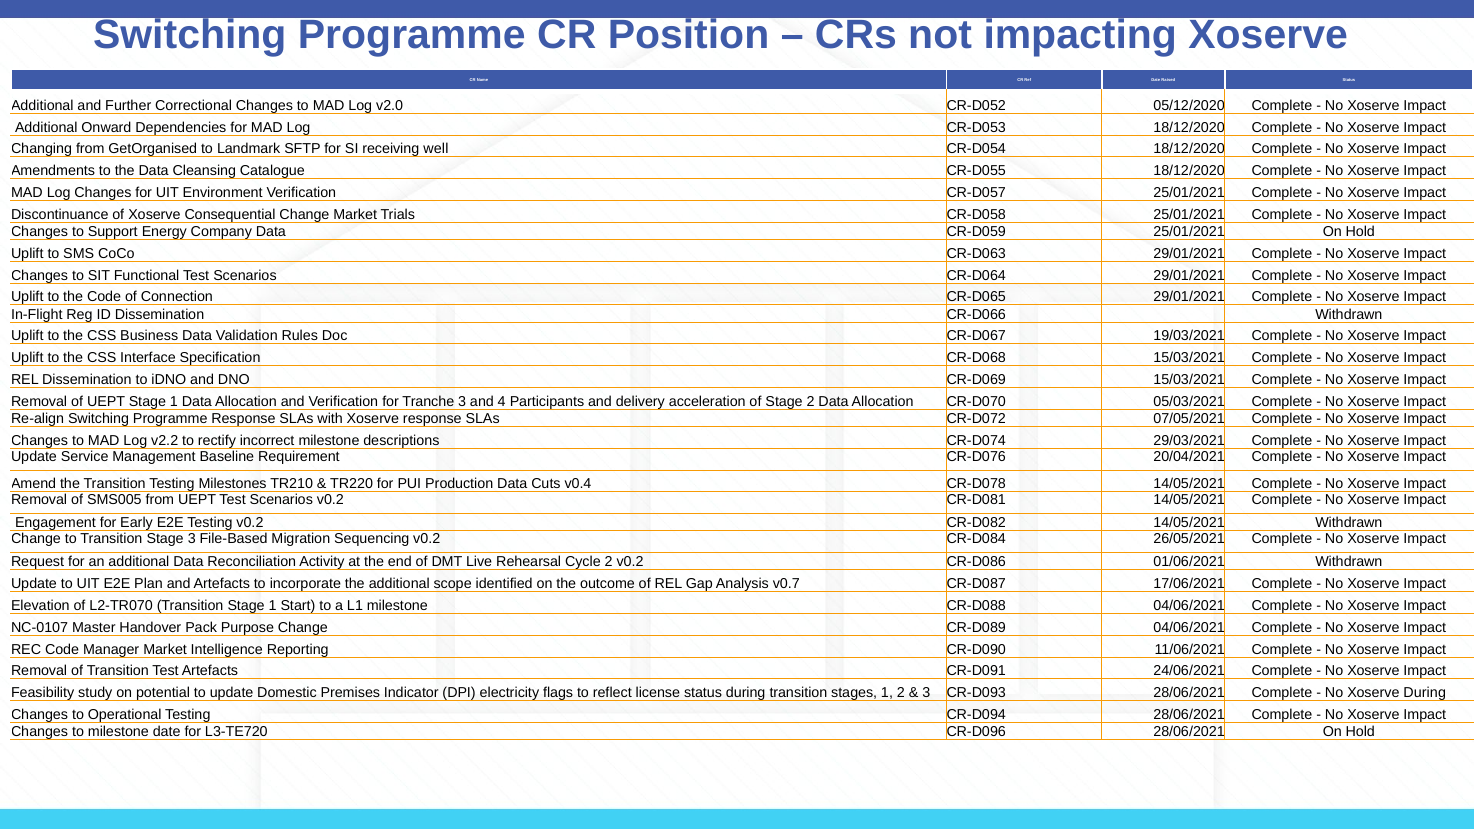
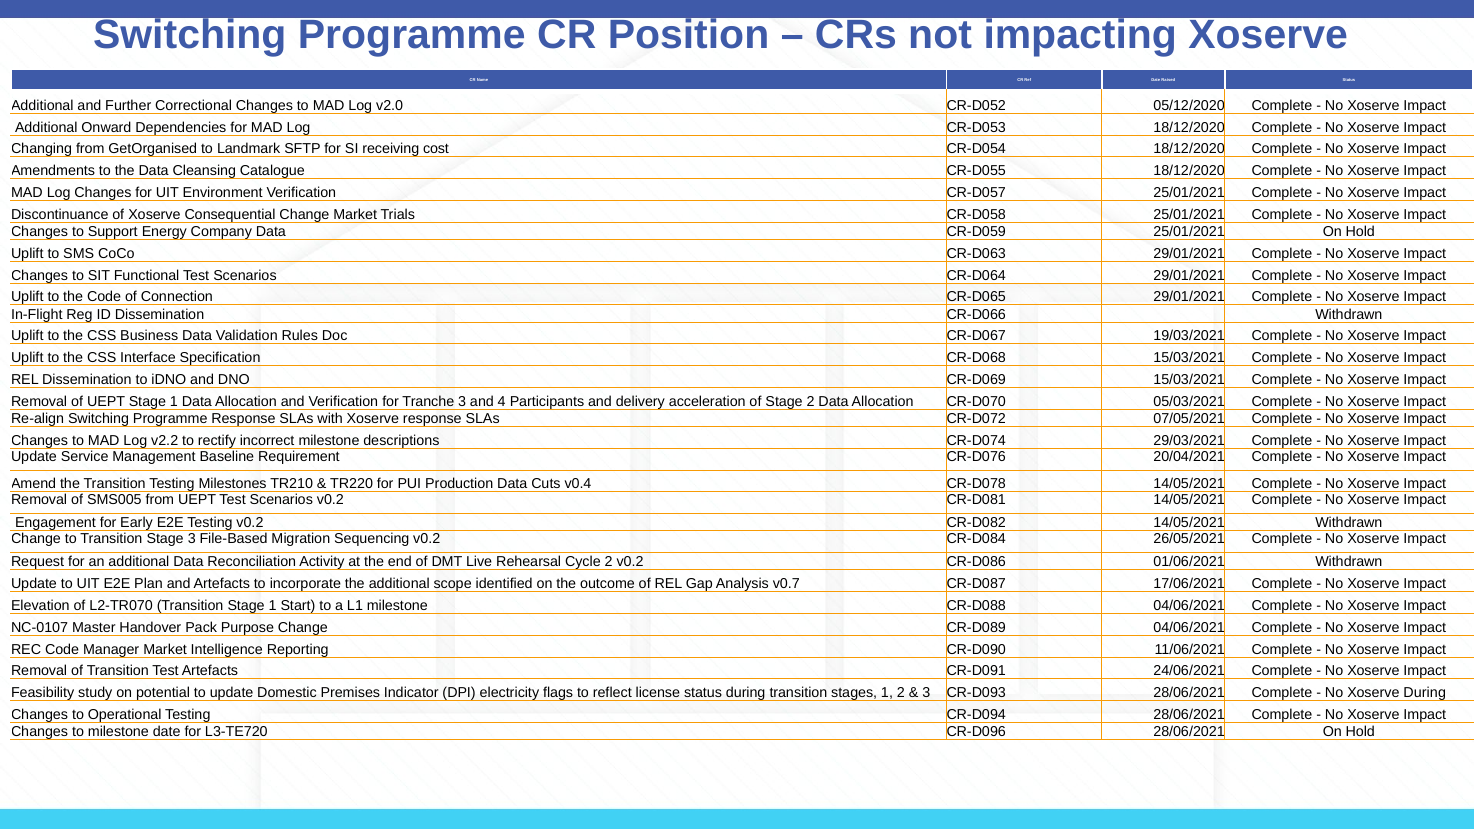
well: well -> cost
